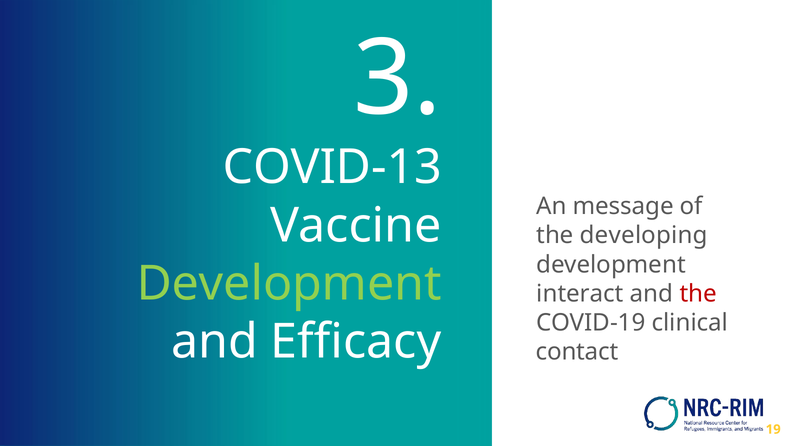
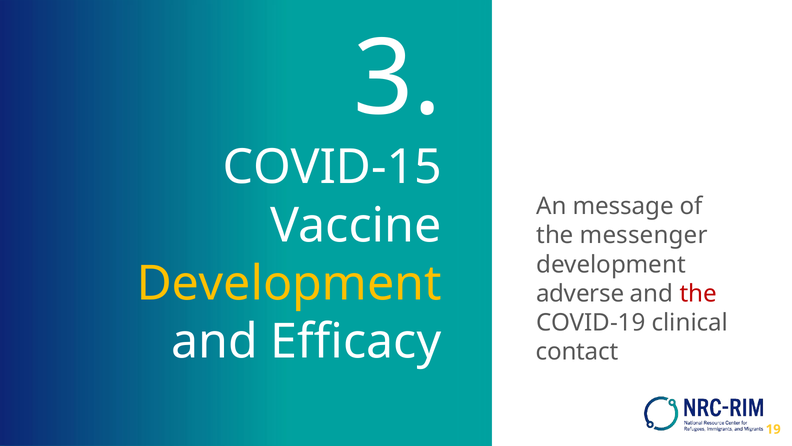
COVID-13: COVID-13 -> COVID-15
developing: developing -> messenger
Development at (289, 283) colour: light green -> yellow
interact: interact -> adverse
